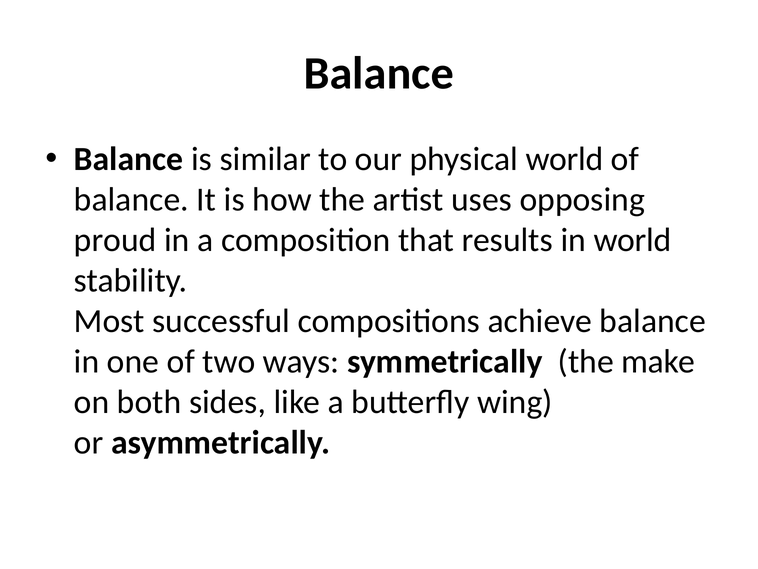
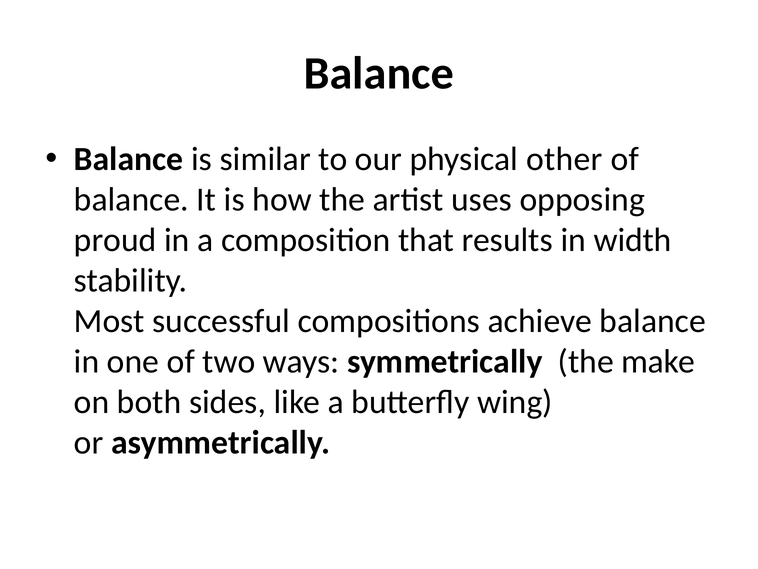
physical world: world -> other
in world: world -> width
